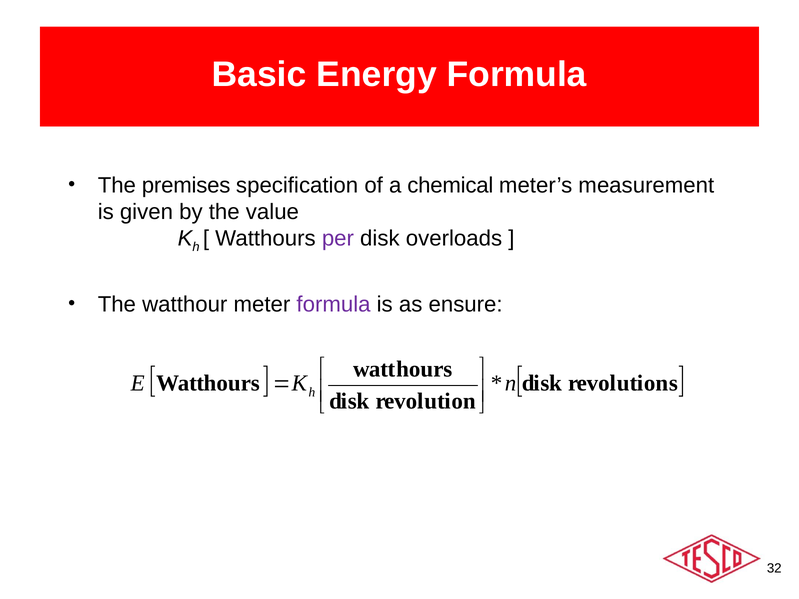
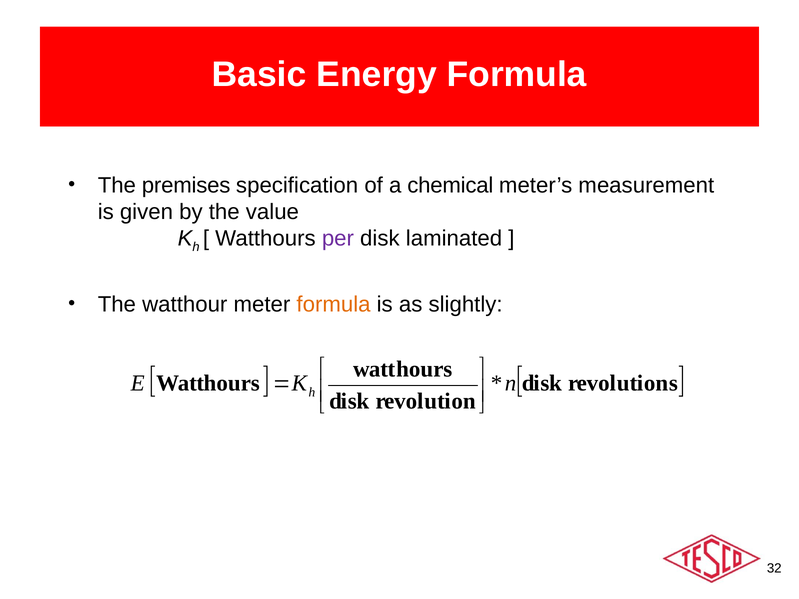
overloads: overloads -> laminated
formula at (334, 304) colour: purple -> orange
ensure: ensure -> slightly
